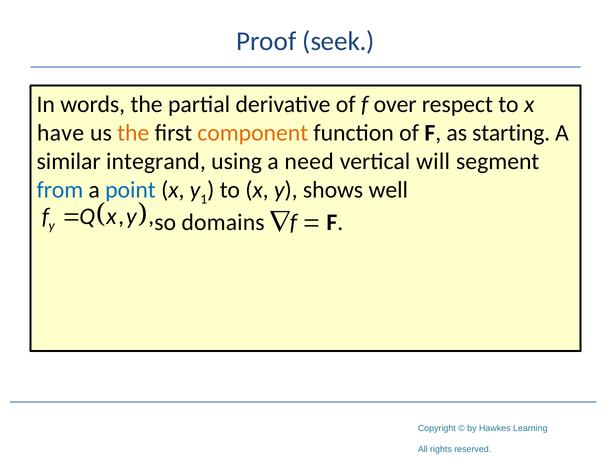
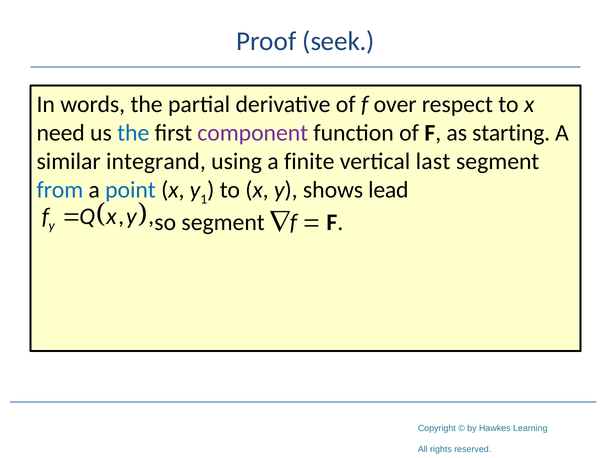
have: have -> need
the at (133, 133) colour: orange -> blue
component colour: orange -> purple
need: need -> finite
will: will -> last
well: well -> lead
so domains: domains -> segment
